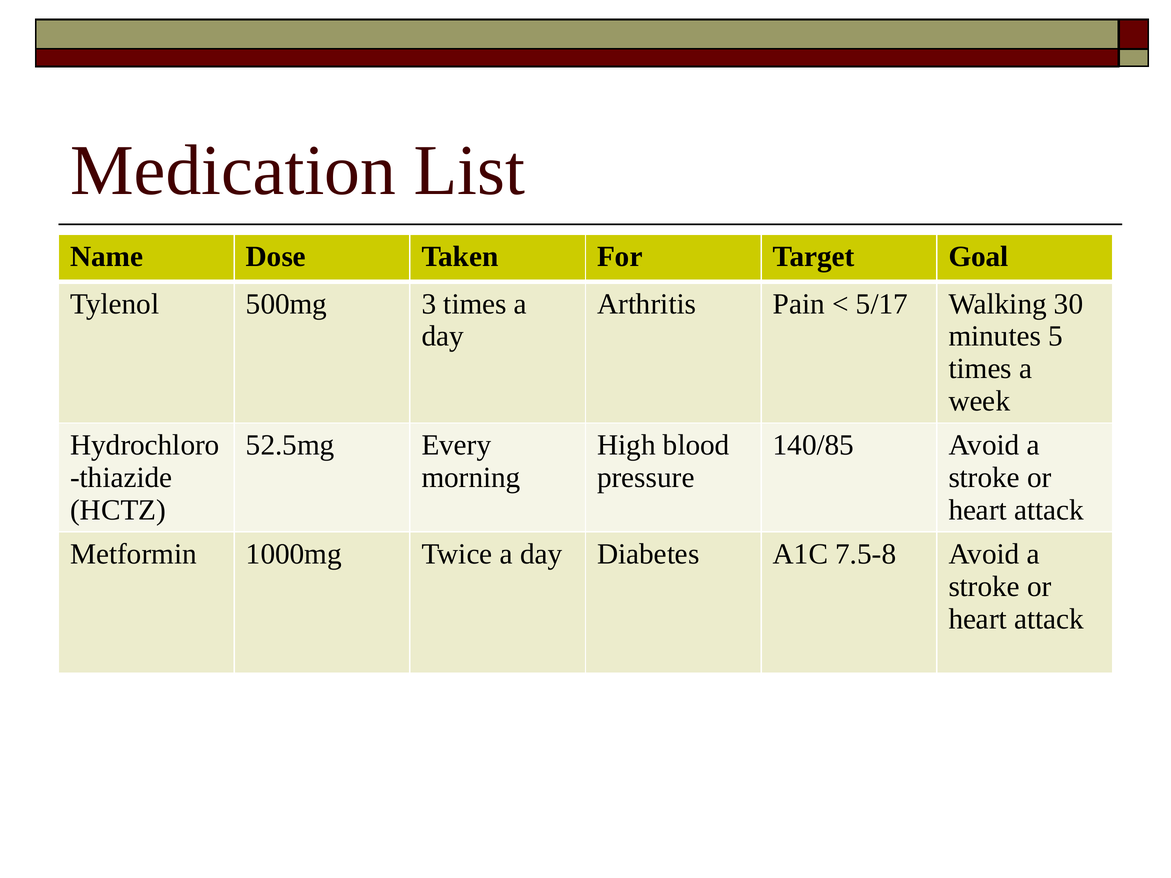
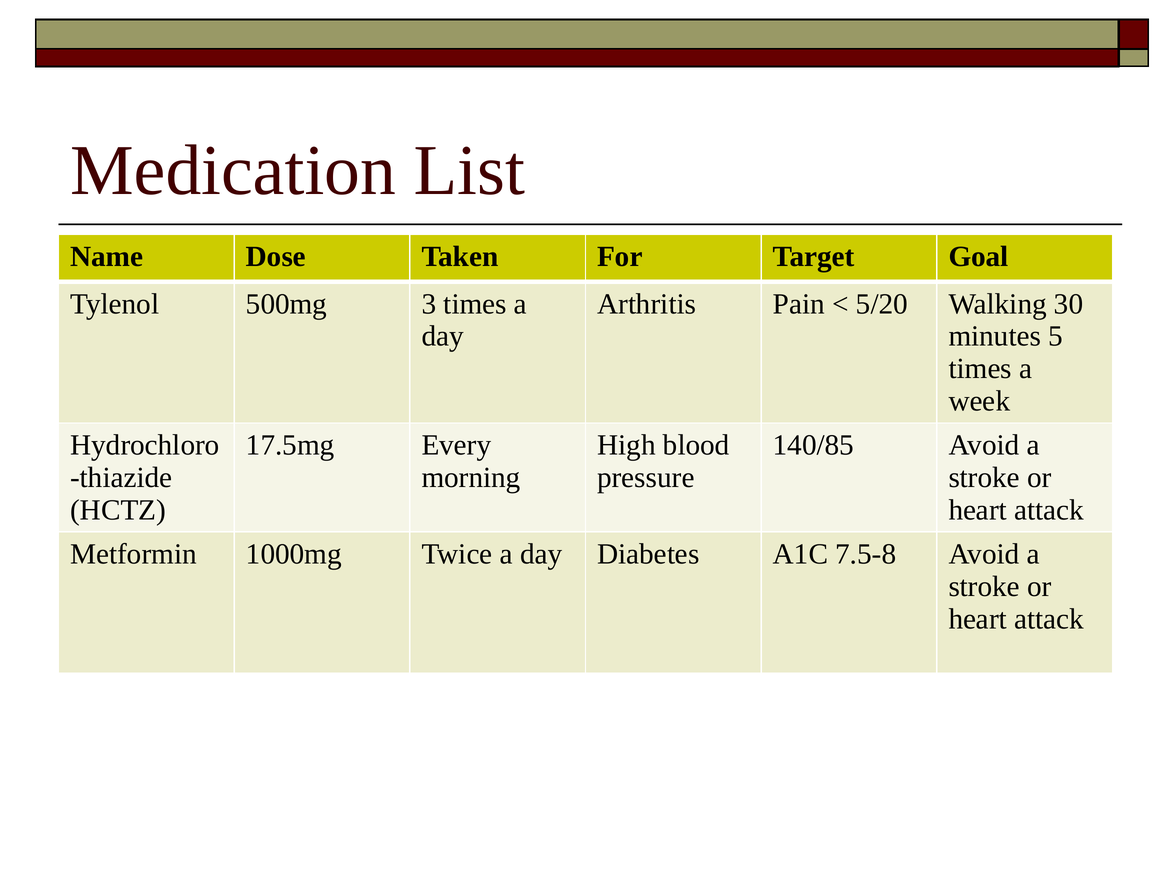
5/17: 5/17 -> 5/20
52.5mg: 52.5mg -> 17.5mg
